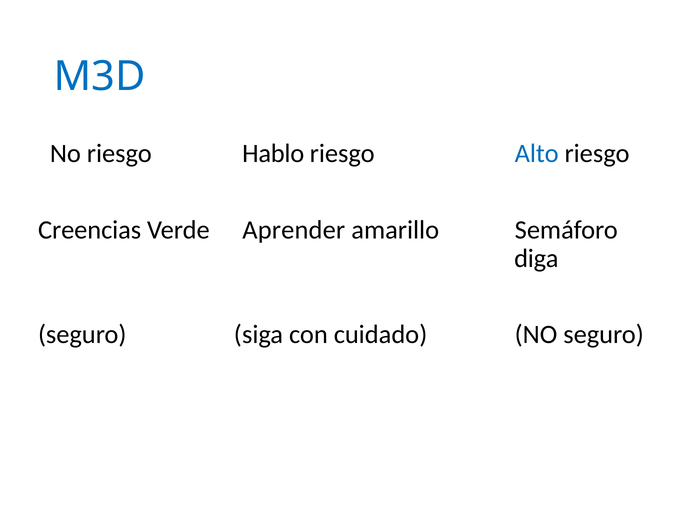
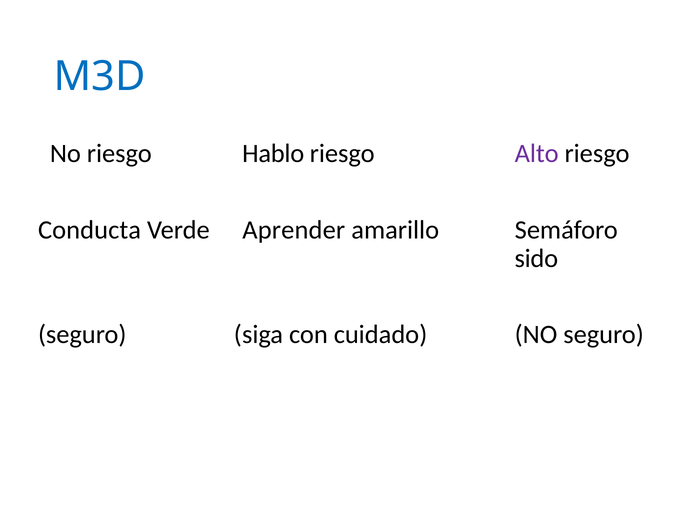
Alto colour: blue -> purple
Creencias: Creencias -> Conducta
diga: diga -> sido
